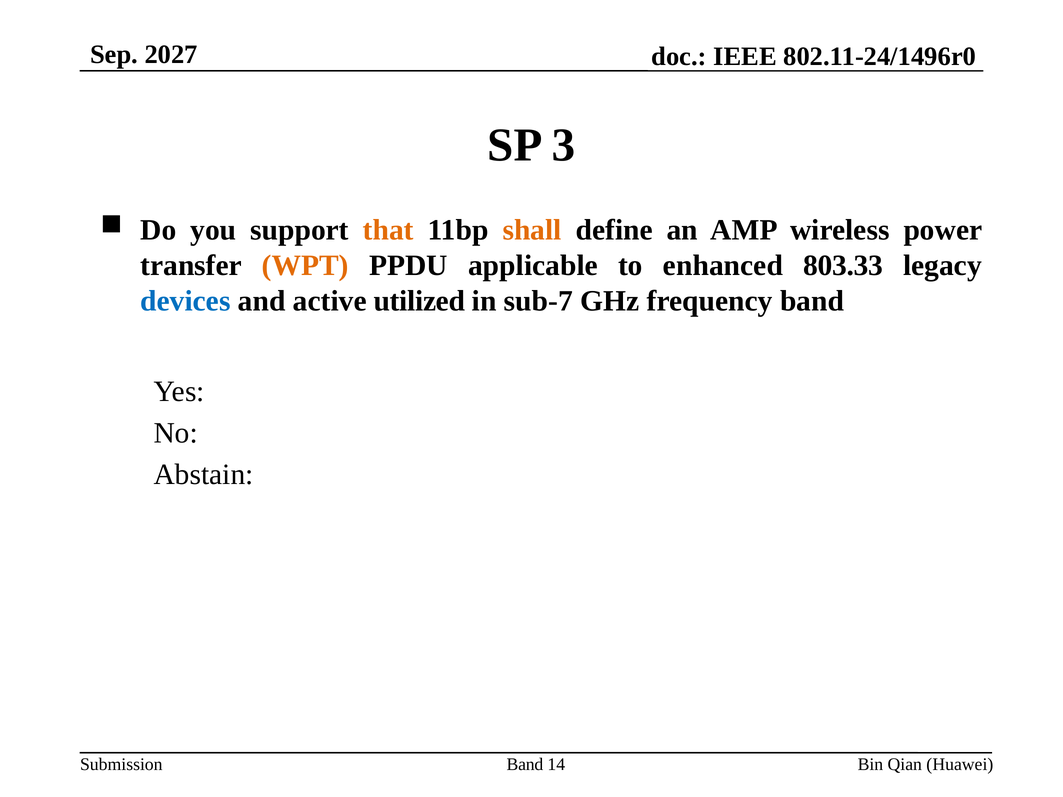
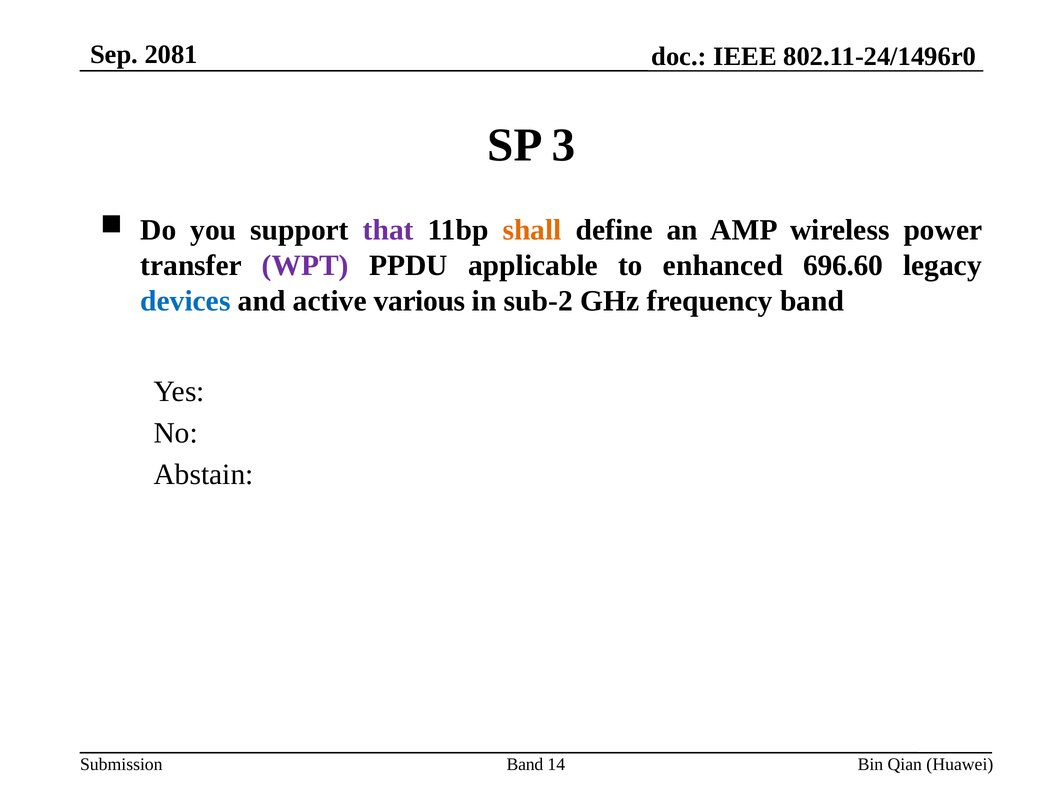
2027: 2027 -> 2081
that colour: orange -> purple
WPT colour: orange -> purple
803.33: 803.33 -> 696.60
utilized: utilized -> various
sub-7: sub-7 -> sub-2
